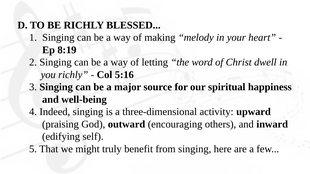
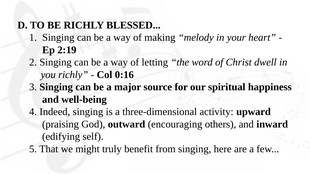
8:19: 8:19 -> 2:19
5:16: 5:16 -> 0:16
